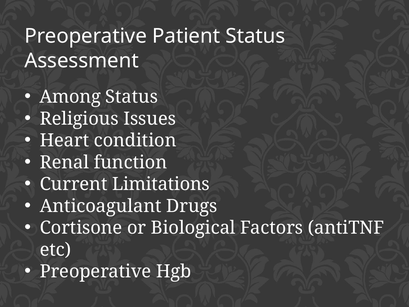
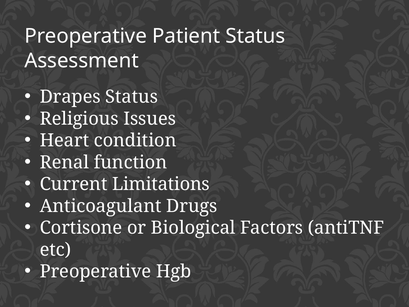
Among: Among -> Drapes
